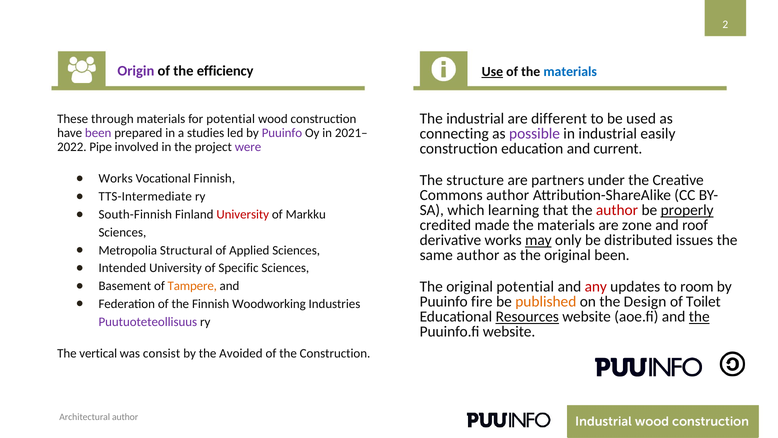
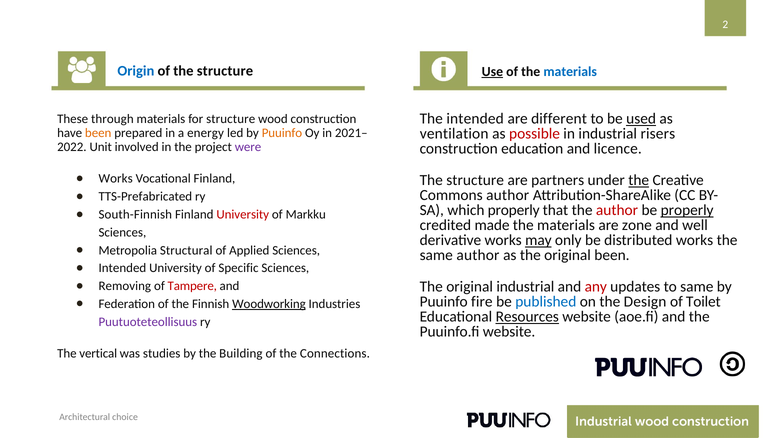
Origin colour: purple -> blue
of the efficiency: efficiency -> structure
The industrial: industrial -> intended
used underline: none -> present
for potential: potential -> structure
been at (98, 133) colour: purple -> orange
studies: studies -> energy
Puuinfo at (282, 133) colour: purple -> orange
connecting: connecting -> ventilation
possible colour: purple -> red
easily: easily -> risers
Pipe: Pipe -> Unit
current: current -> licence
Vocational Finnish: Finnish -> Finland
the at (639, 180) underline: none -> present
TTS-Intermediate: TTS-Intermediate -> TTS-Prefabricated
which learning: learning -> properly
roof: roof -> well
distributed issues: issues -> works
Basement: Basement -> Removing
Tampere colour: orange -> red
original potential: potential -> industrial
to room: room -> same
published colour: orange -> blue
Woodworking underline: none -> present
the at (699, 316) underline: present -> none
consist: consist -> studies
Avoided: Avoided -> Building
the Construction: Construction -> Connections
Architectural author: author -> choice
